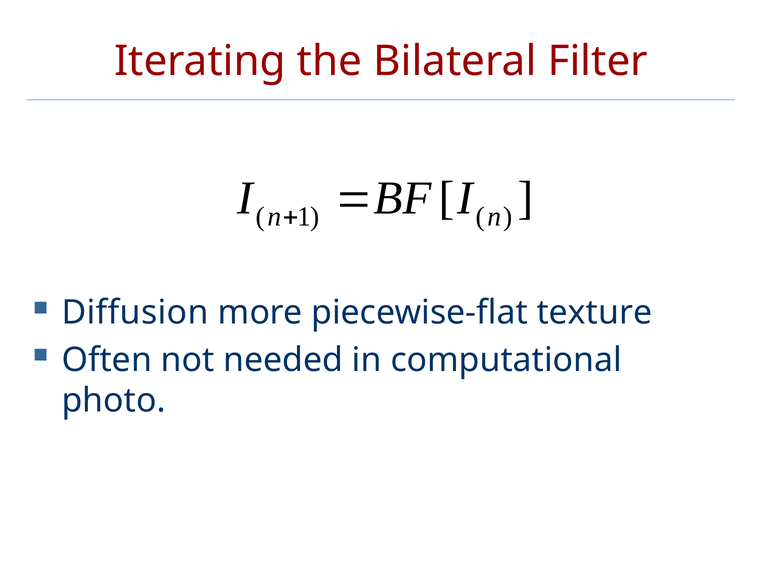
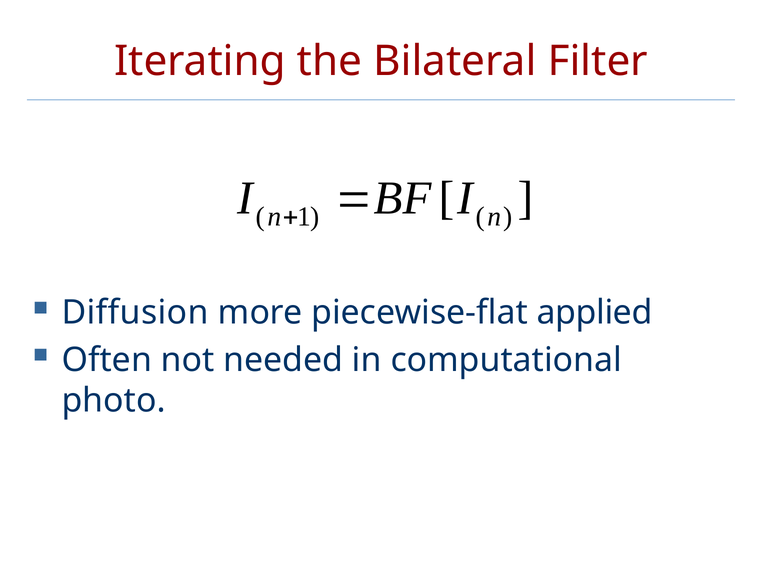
texture: texture -> applied
